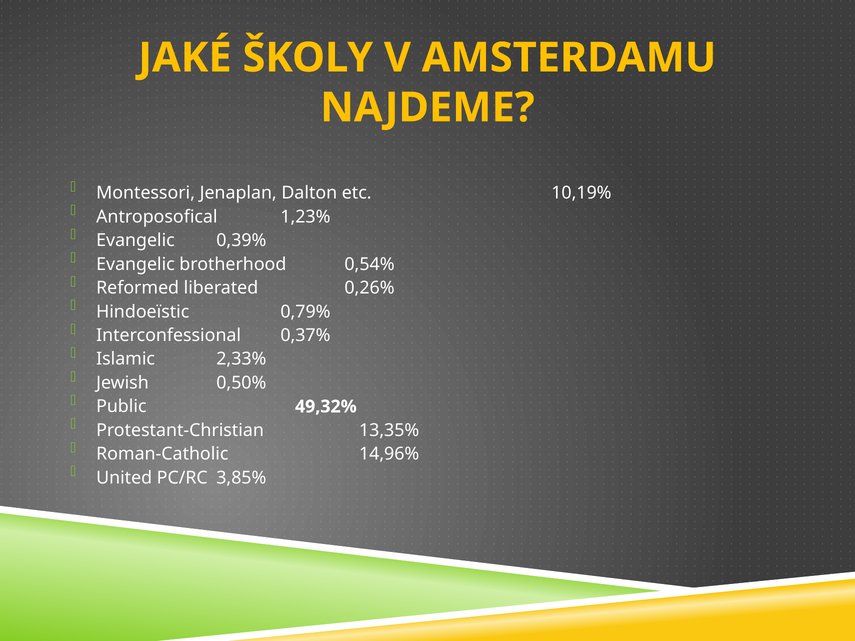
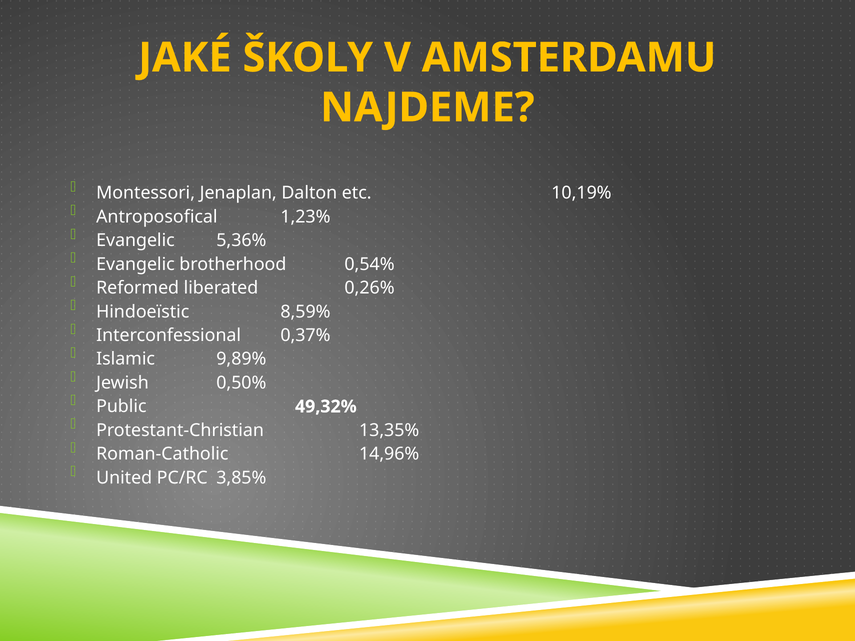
0,39%: 0,39% -> 5,36%
0,79%: 0,79% -> 8,59%
2,33%: 2,33% -> 9,89%
